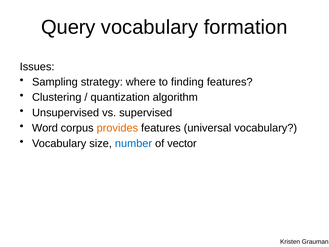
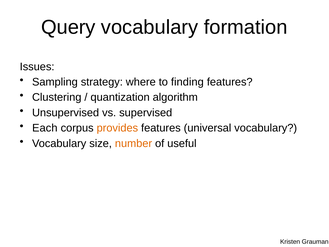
Word: Word -> Each
number colour: blue -> orange
vector: vector -> useful
